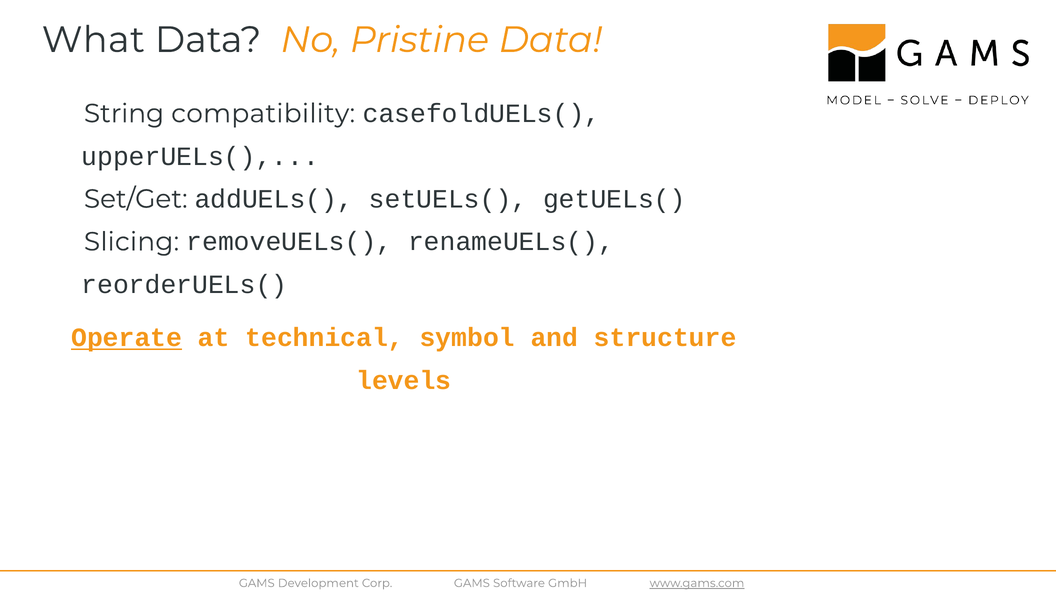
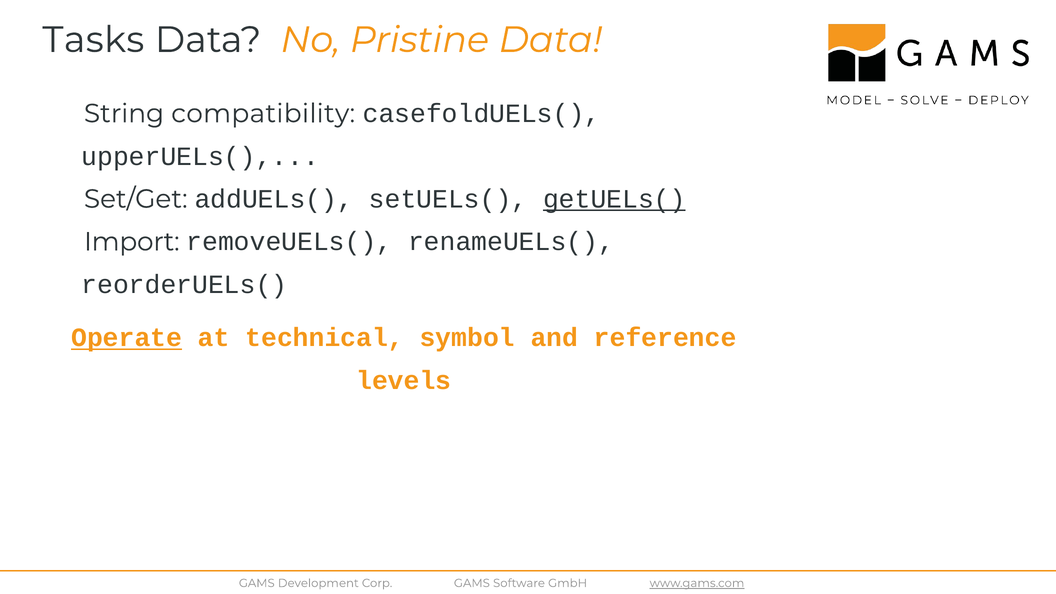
What: What -> Tasks
getUELs( underline: none -> present
Slicing: Slicing -> Import
structure: structure -> reference
